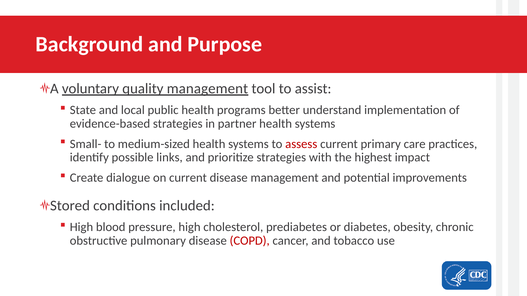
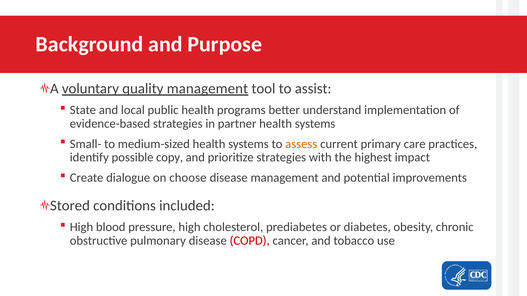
assess colour: red -> orange
links: links -> copy
on current: current -> choose
